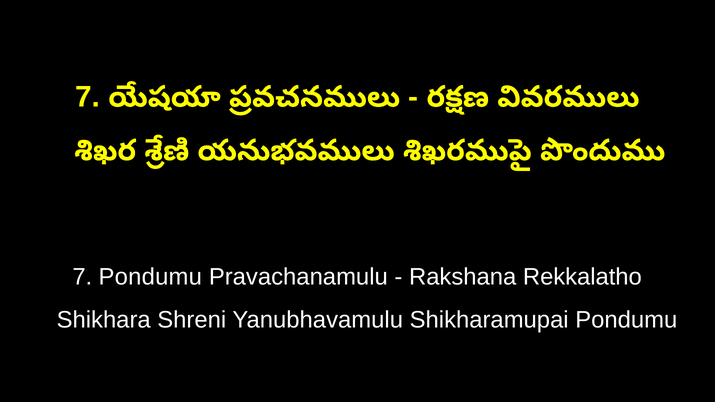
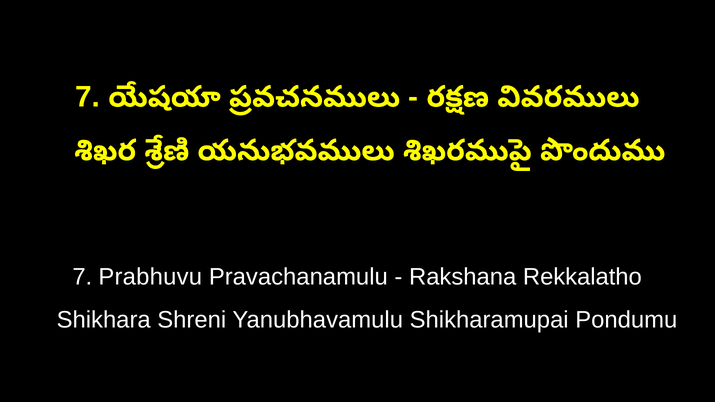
7 Pondumu: Pondumu -> Prabhuvu
